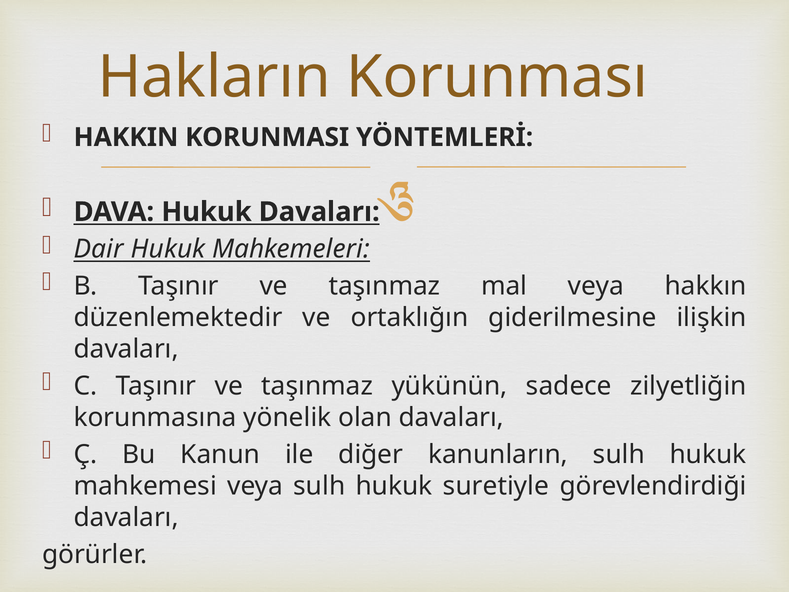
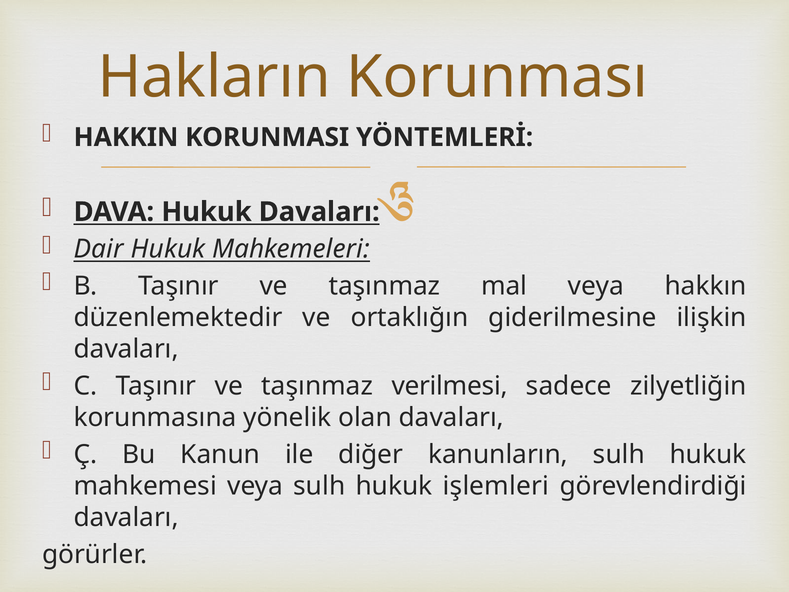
yükünün: yükünün -> verilmesi
suretiyle: suretiyle -> işlemleri
